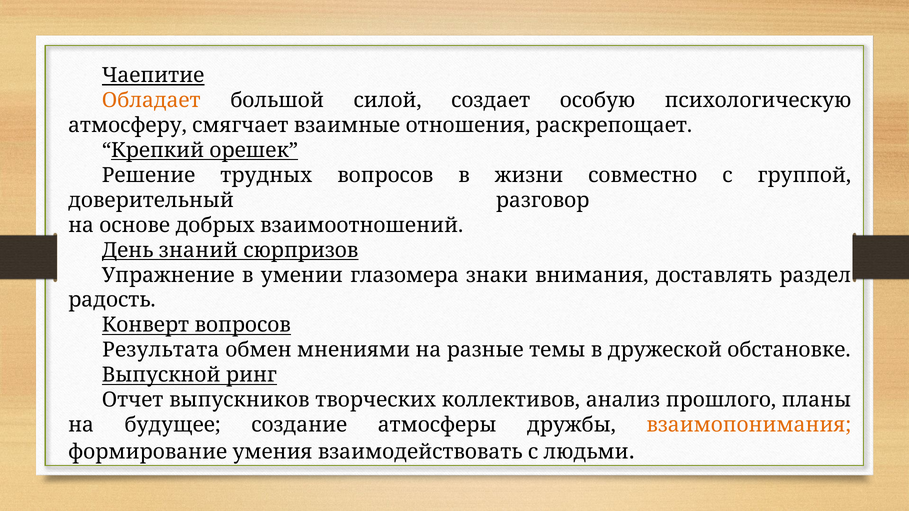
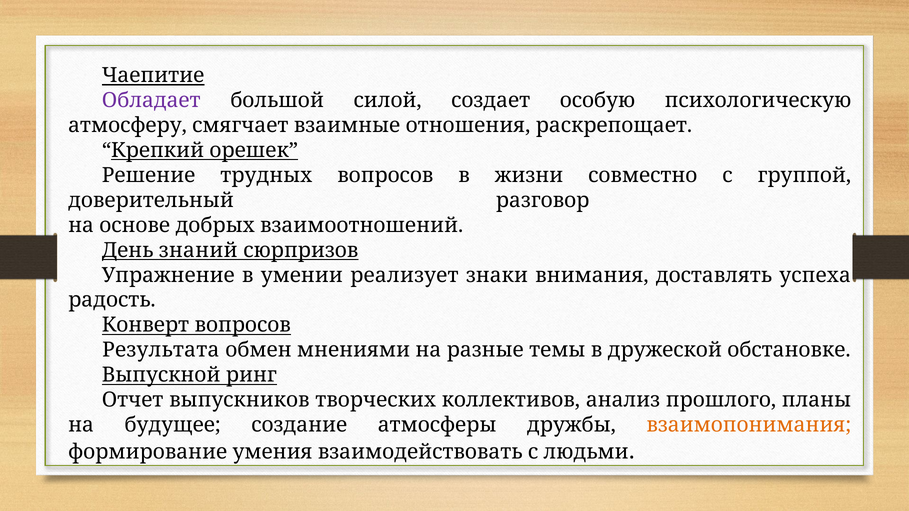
Обладает colour: orange -> purple
глазомера: глазомера -> реализует
раздел: раздел -> успеха
